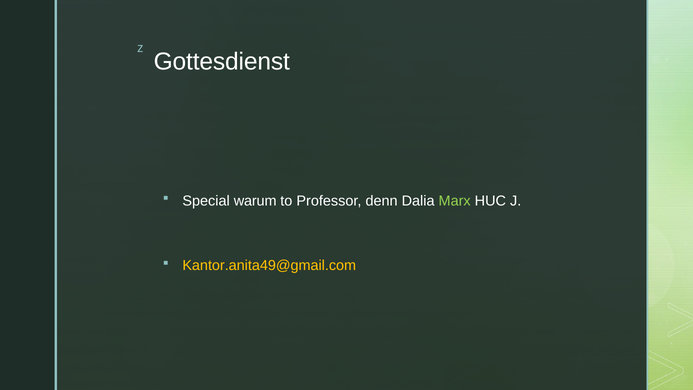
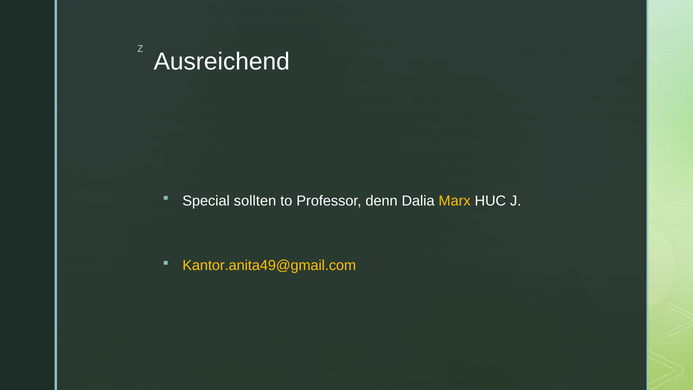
Gottesdienst: Gottesdienst -> Ausreichend
warum: warum -> sollten
Marx colour: light green -> yellow
